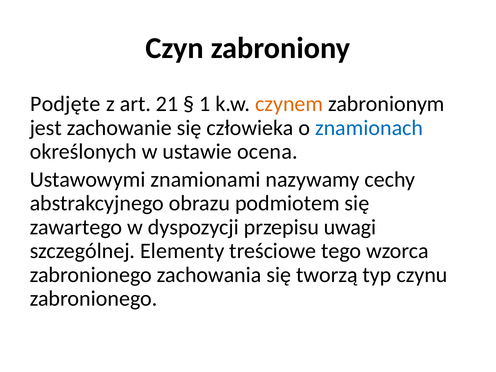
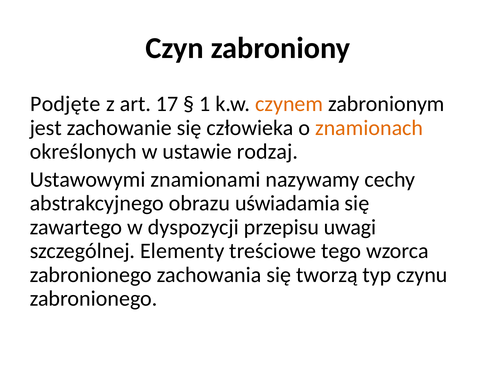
21: 21 -> 17
znamionach colour: blue -> orange
ocena: ocena -> rodzaj
podmiotem: podmiotem -> uświadamia
